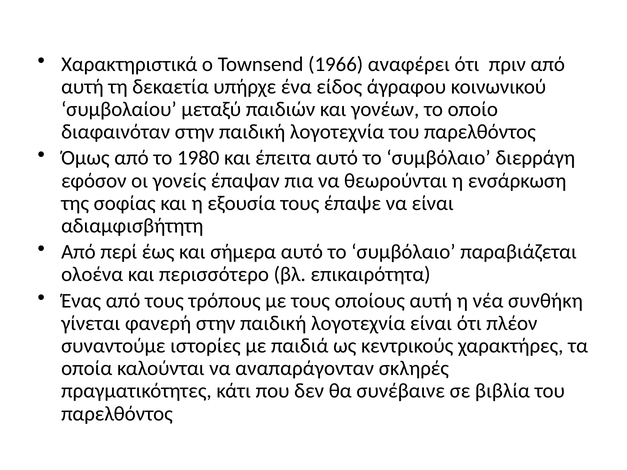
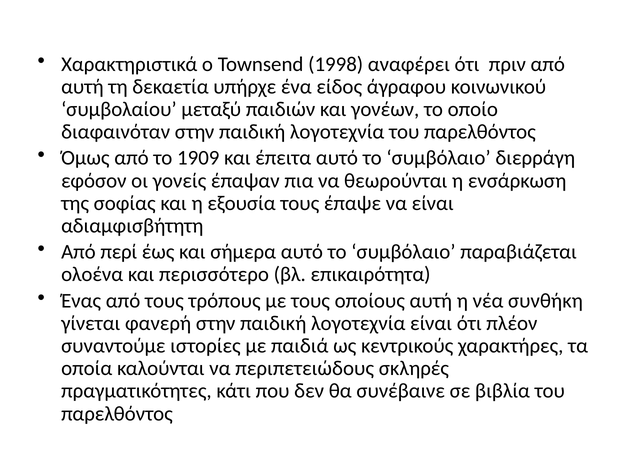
1966: 1966 -> 1998
1980: 1980 -> 1909
αναπαράγονταν: αναπαράγονταν -> περιπετειώδους
